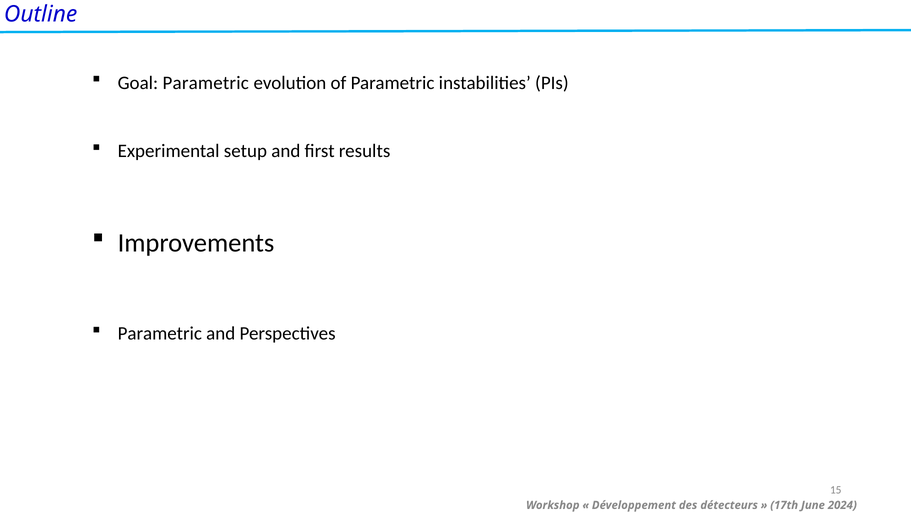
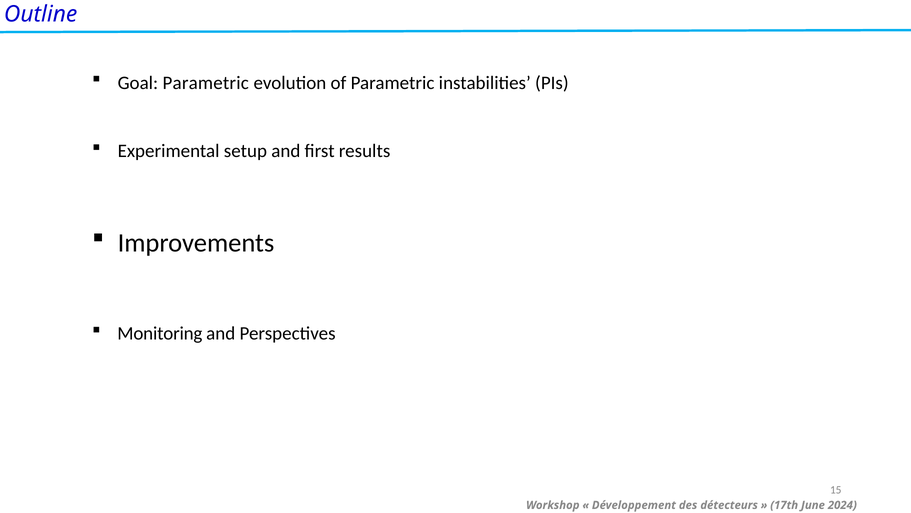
Parametric at (160, 333): Parametric -> Monitoring
